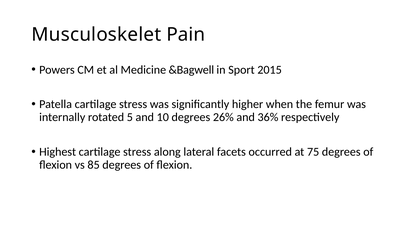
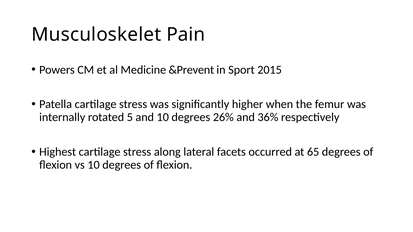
&Bagwell: &Bagwell -> &Prevent
75: 75 -> 65
vs 85: 85 -> 10
